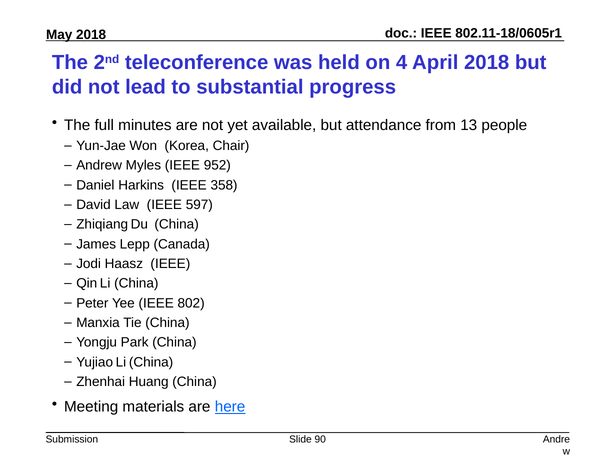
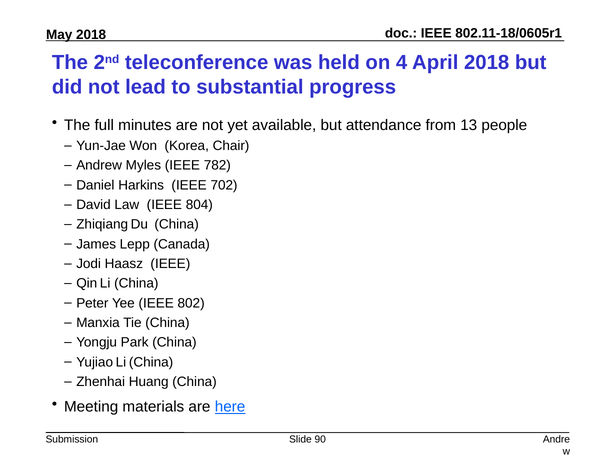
952: 952 -> 782
358: 358 -> 702
597: 597 -> 804
